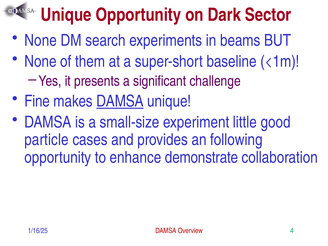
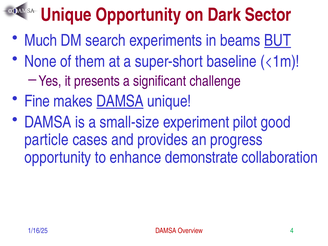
None at (41, 40): None -> Much
BUT underline: none -> present
little: little -> pilot
following: following -> progress
